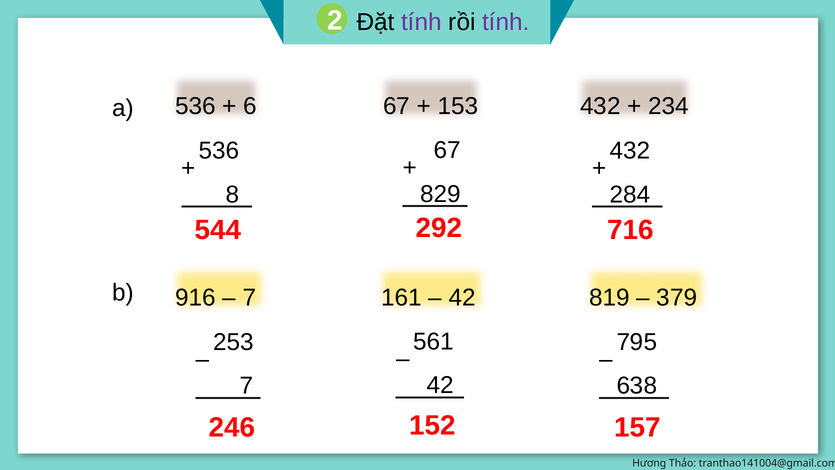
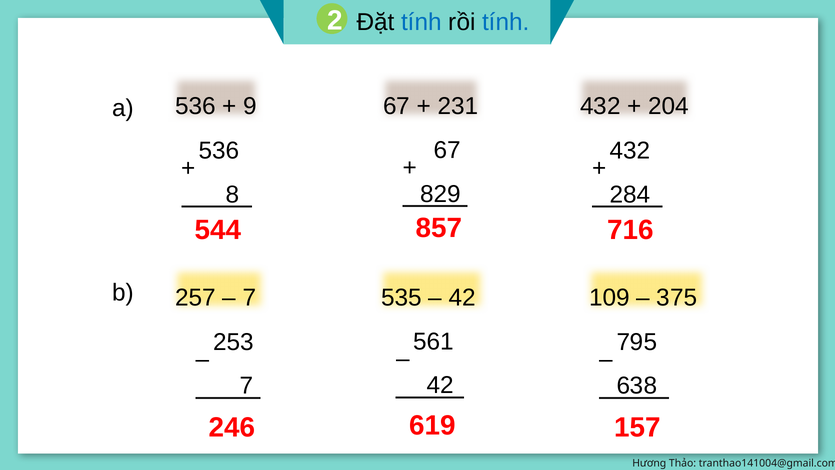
tính at (421, 22) colour: purple -> blue
tính at (506, 22) colour: purple -> blue
6: 6 -> 9
153: 153 -> 231
234: 234 -> 204
292: 292 -> 857
916: 916 -> 257
161: 161 -> 535
819: 819 -> 109
379: 379 -> 375
152: 152 -> 619
